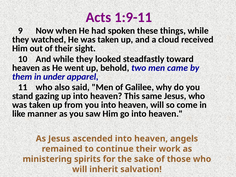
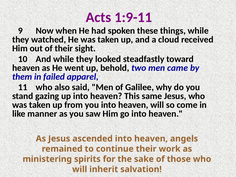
under: under -> failed
